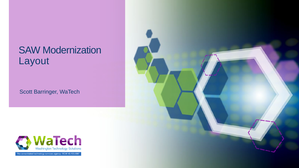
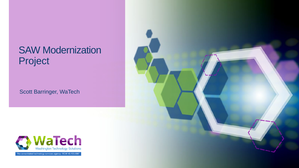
Layout: Layout -> Project
